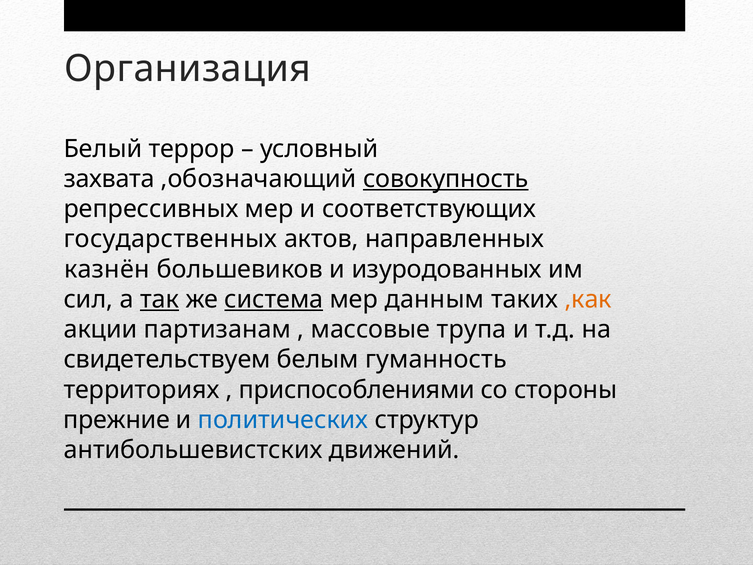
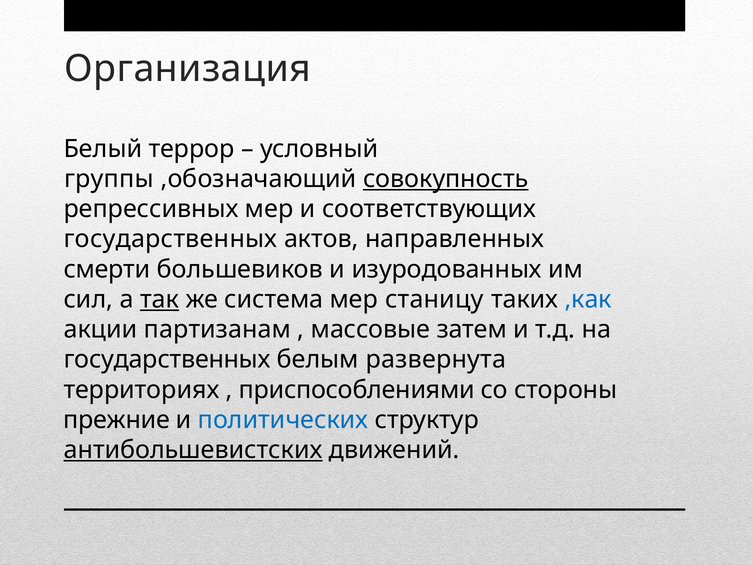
захвата: захвата -> группы
казнён: казнён -> смерти
система underline: present -> none
данным: данным -> станицу
,как colour: orange -> blue
трупа: трупа -> затем
свидетельствуем at (167, 360): свидетельствуем -> государственных
гуманность: гуманность -> развернута
антибольшевистских underline: none -> present
